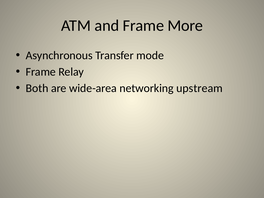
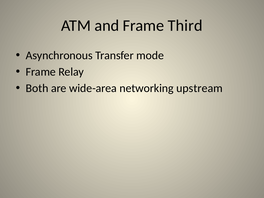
More: More -> Third
